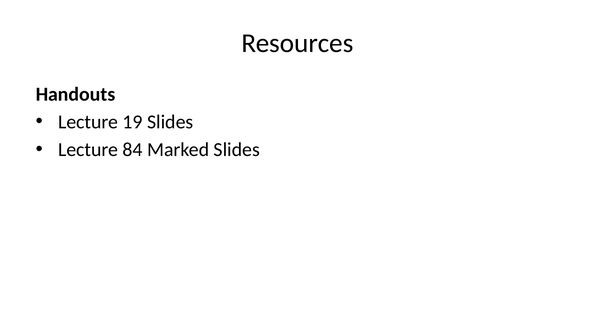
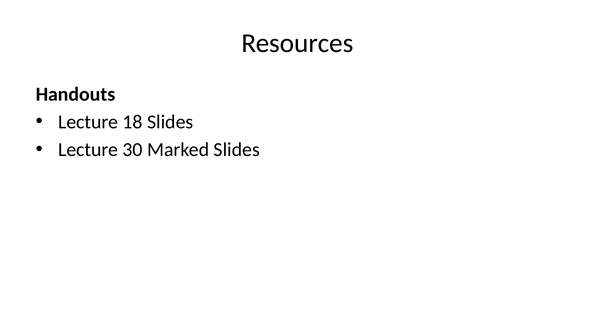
19: 19 -> 18
84: 84 -> 30
